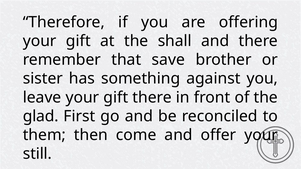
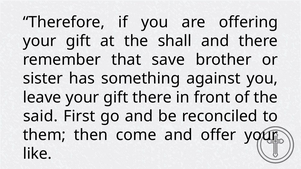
glad: glad -> said
still: still -> like
